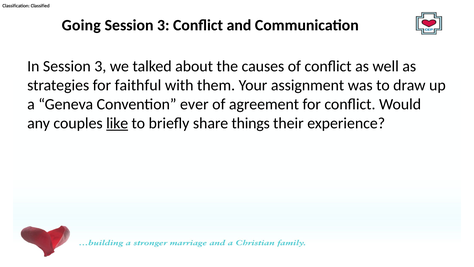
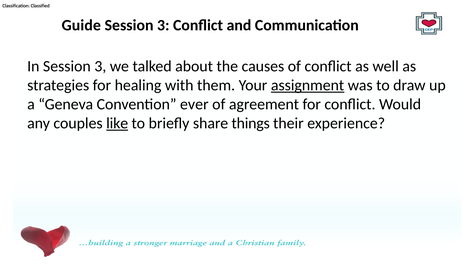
Going: Going -> Guide
faithful: faithful -> healing
assignment underline: none -> present
